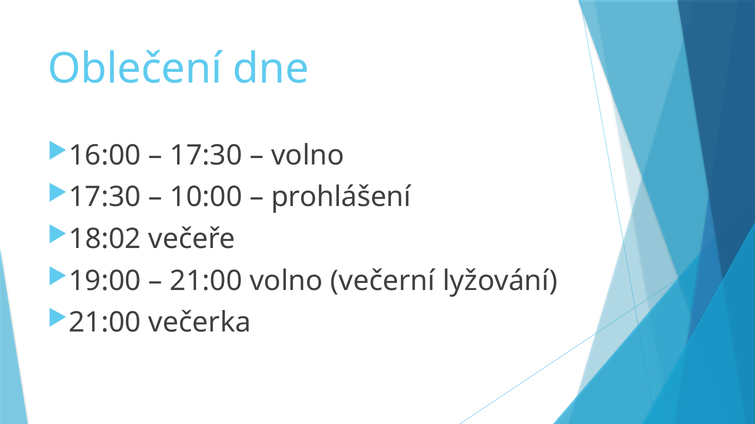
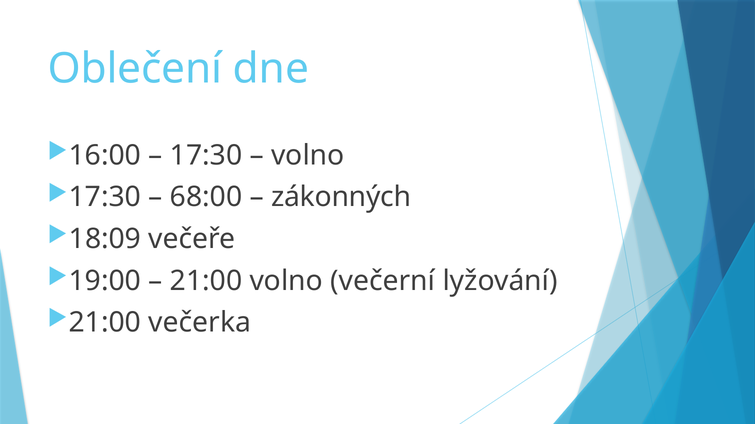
10:00: 10:00 -> 68:00
prohlášení: prohlášení -> zákonných
18:02: 18:02 -> 18:09
